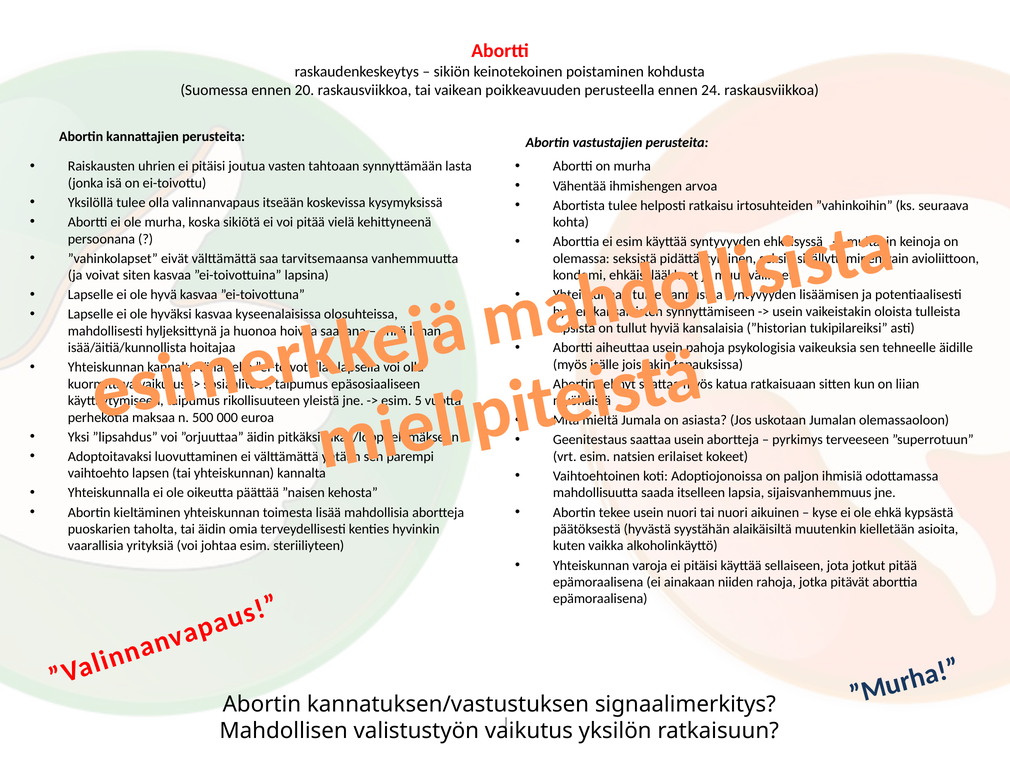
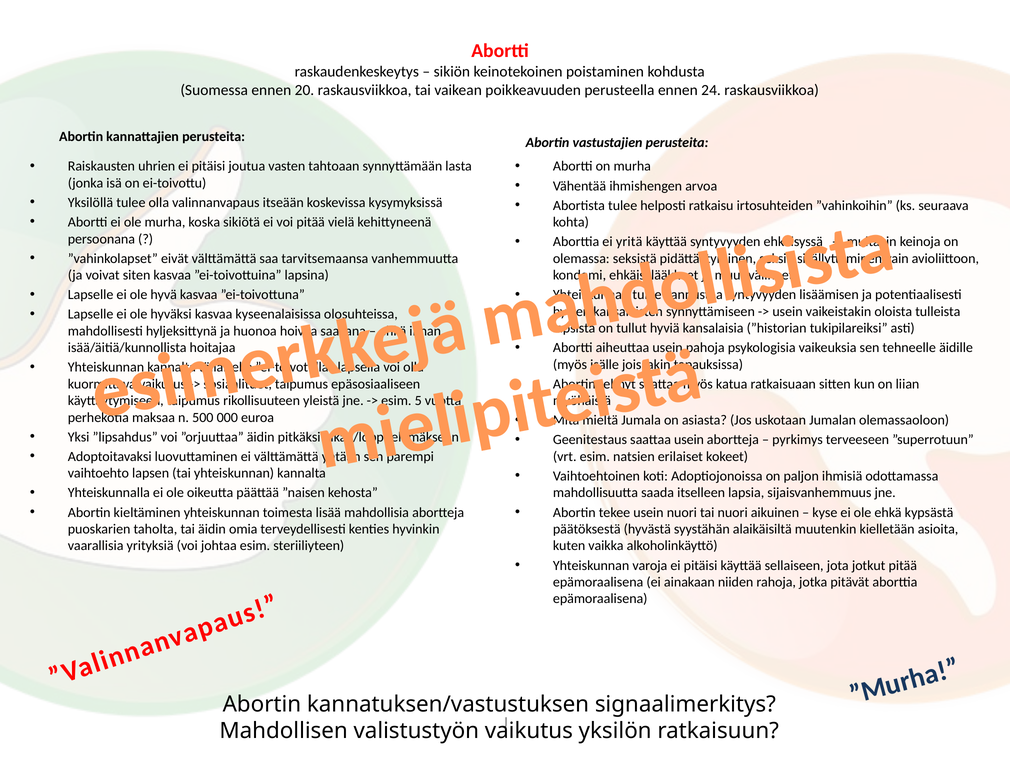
ei esim: esim -> yritä
